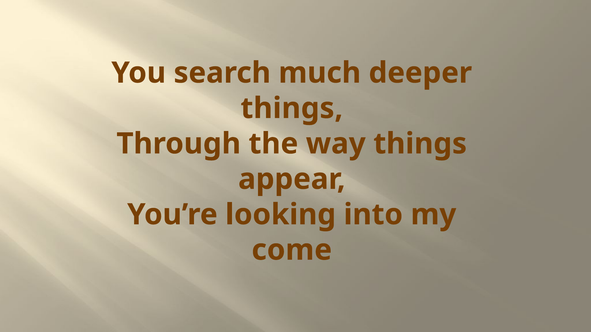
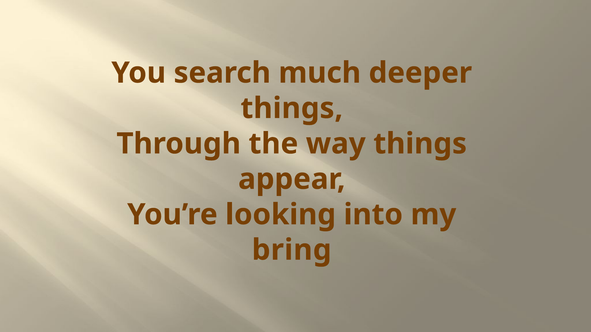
come: come -> bring
